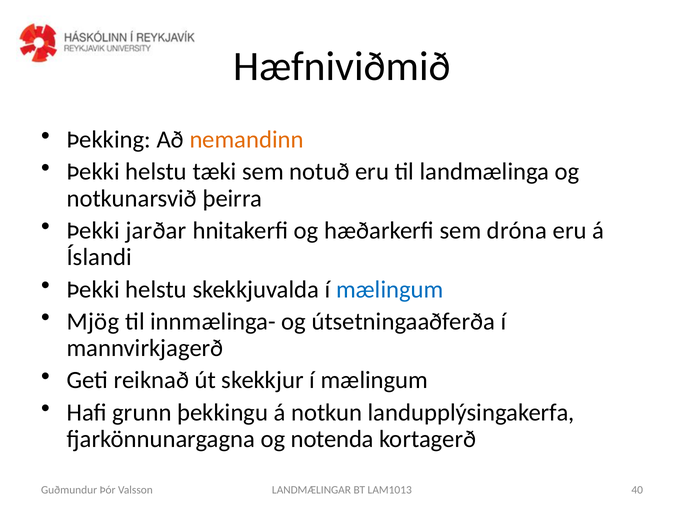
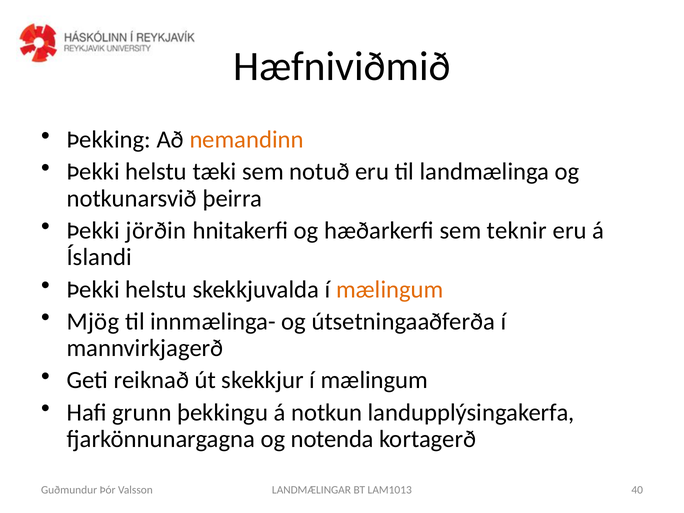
jarðar: jarðar -> jörðin
dróna: dróna -> teknir
mælingum at (390, 289) colour: blue -> orange
